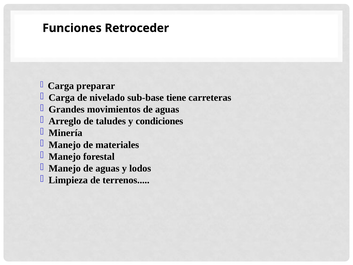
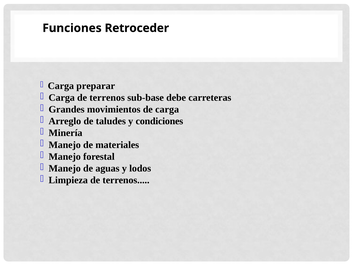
Carga de nivelado: nivelado -> terrenos
tiene: tiene -> debe
movimientos de aguas: aguas -> carga
